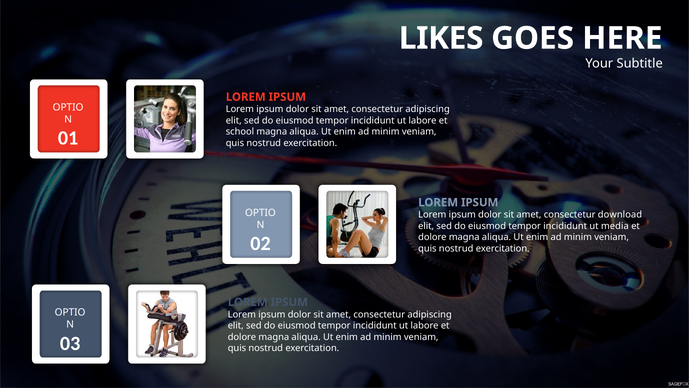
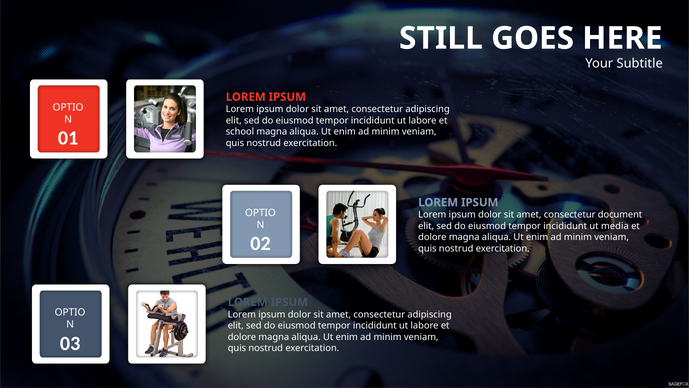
LIKES: LIKES -> STILL
download: download -> document
